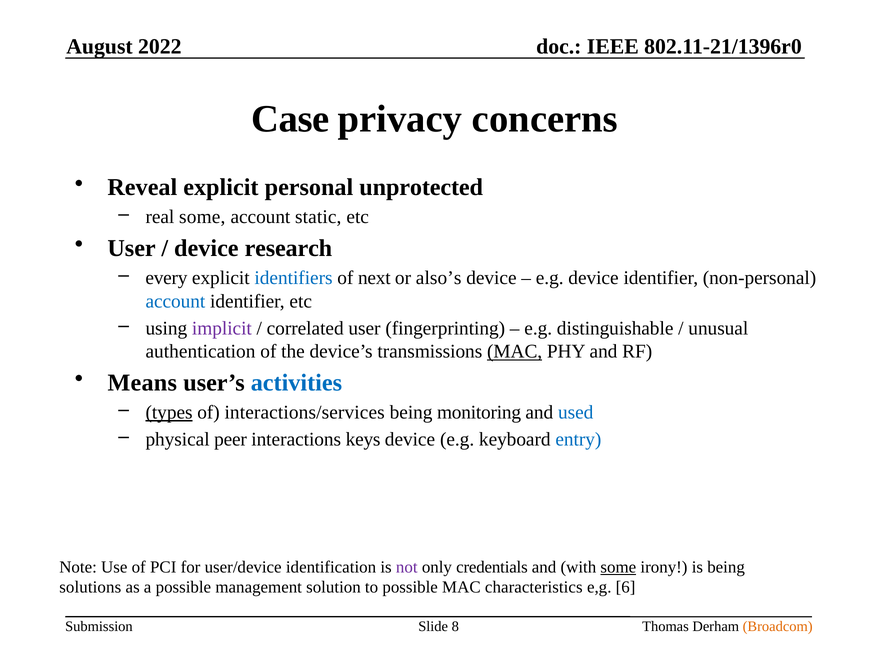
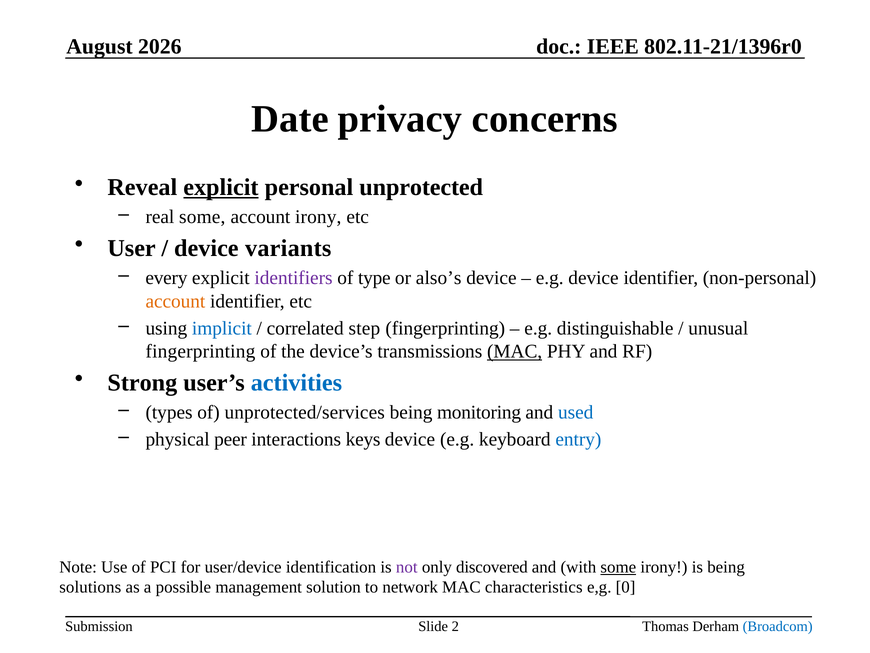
2022: 2022 -> 2026
Case: Case -> Date
explicit at (221, 187) underline: none -> present
account static: static -> irony
research: research -> variants
identifiers colour: blue -> purple
next: next -> type
account at (175, 301) colour: blue -> orange
implicit colour: purple -> blue
correlated user: user -> step
authentication at (200, 351): authentication -> fingerprinting
Means: Means -> Strong
types underline: present -> none
interactions/services: interactions/services -> unprotected/services
credentials: credentials -> discovered
to possible: possible -> network
6: 6 -> 0
8: 8 -> 2
Broadcom colour: orange -> blue
